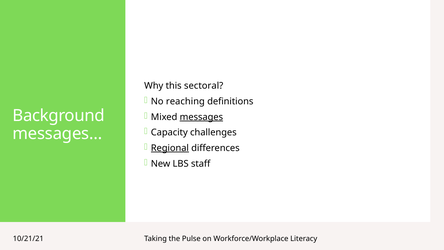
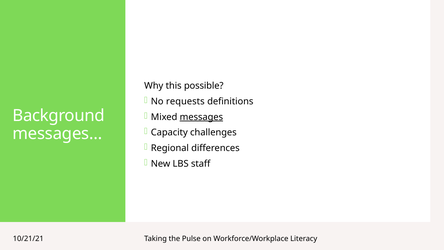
sectoral: sectoral -> possible
reaching: reaching -> requests
Regional underline: present -> none
